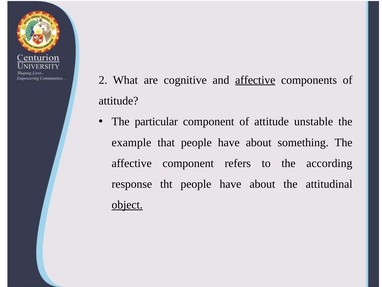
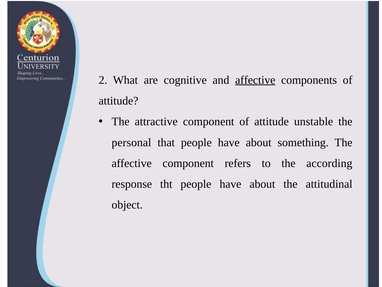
particular: particular -> attractive
example: example -> personal
object underline: present -> none
